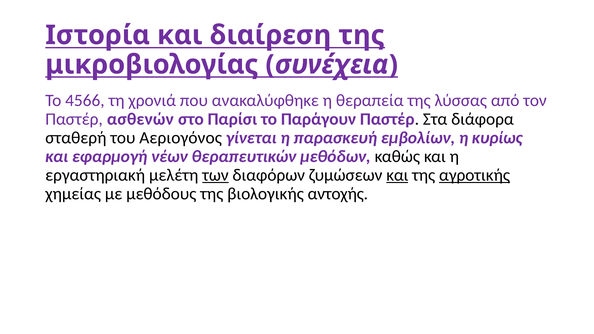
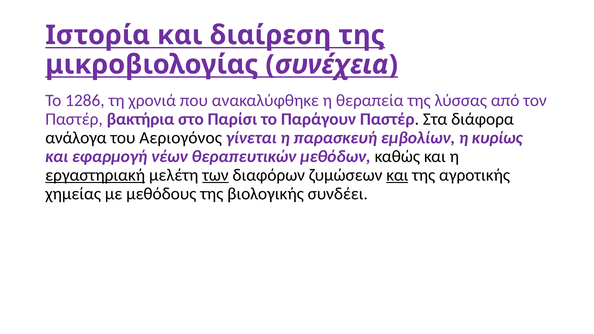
4566: 4566 -> 1286
ασθενών: ασθενών -> βακτήρια
σταθερή: σταθερή -> ανάλογα
εργαστηριακή underline: none -> present
αγροτικής underline: present -> none
αντοχής: αντοχής -> συνδέει
